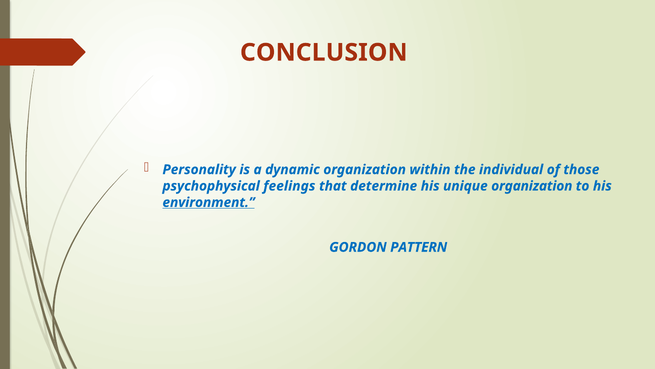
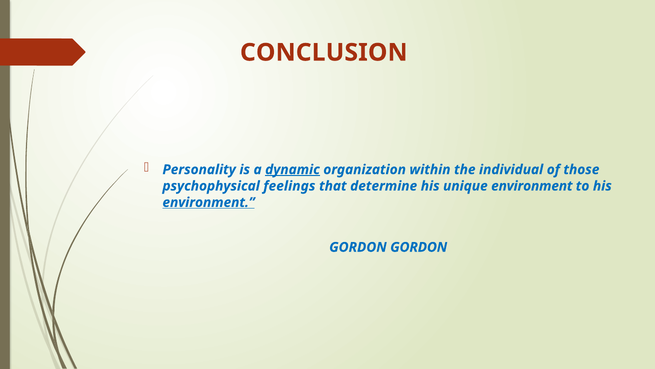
dynamic underline: none -> present
unique organization: organization -> environment
GORDON PATTERN: PATTERN -> GORDON
